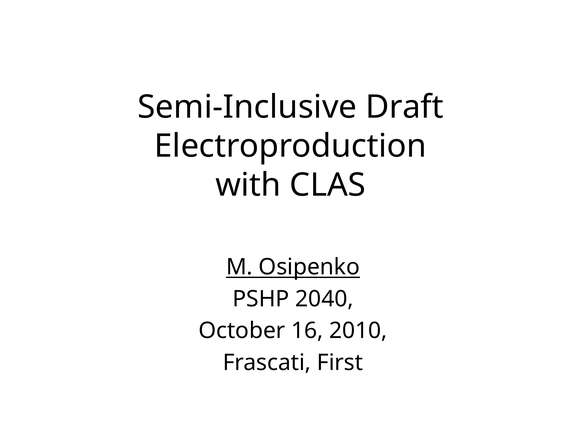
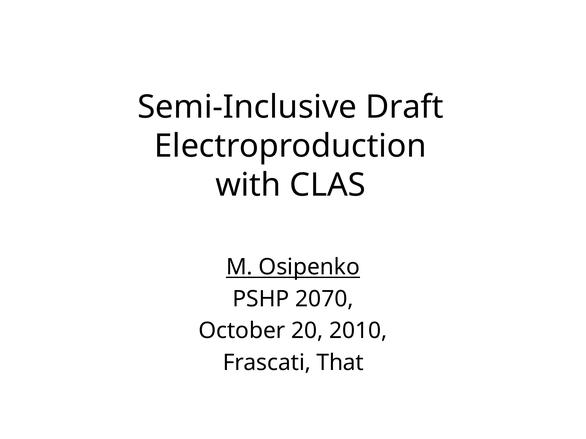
2040: 2040 -> 2070
16: 16 -> 20
First: First -> That
